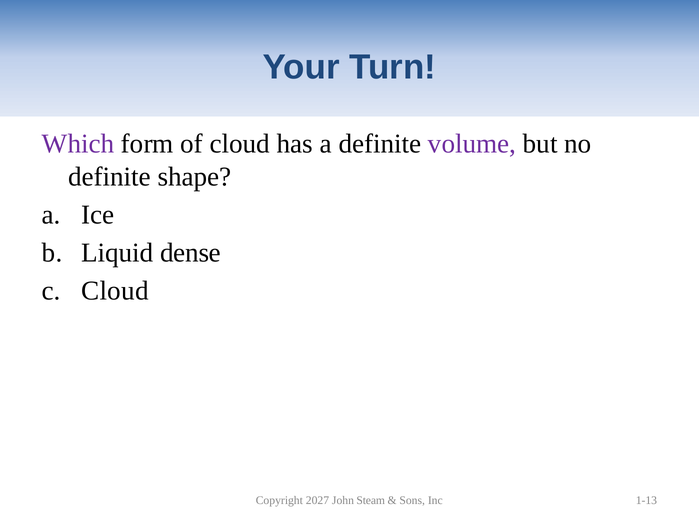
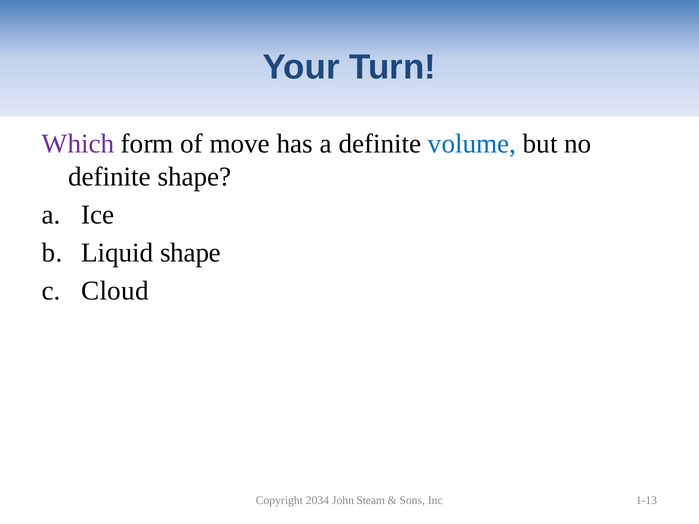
of cloud: cloud -> move
volume colour: purple -> blue
Liquid dense: dense -> shape
2027: 2027 -> 2034
